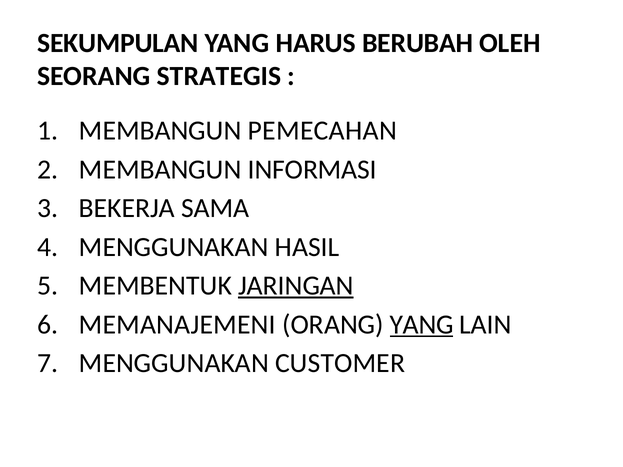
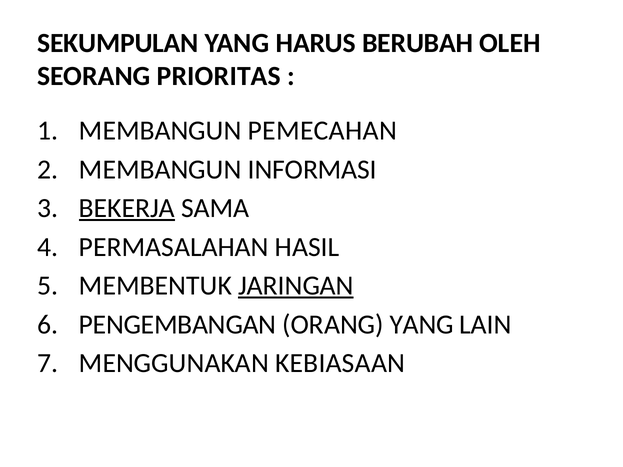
STRATEGIS: STRATEGIS -> PRIORITAS
BEKERJA underline: none -> present
MENGGUNAKAN at (174, 247): MENGGUNAKAN -> PERMASALAHAN
MEMANAJEMENI: MEMANAJEMENI -> PENGEMBANGAN
YANG at (422, 325) underline: present -> none
CUSTOMER: CUSTOMER -> KEBIASAAN
